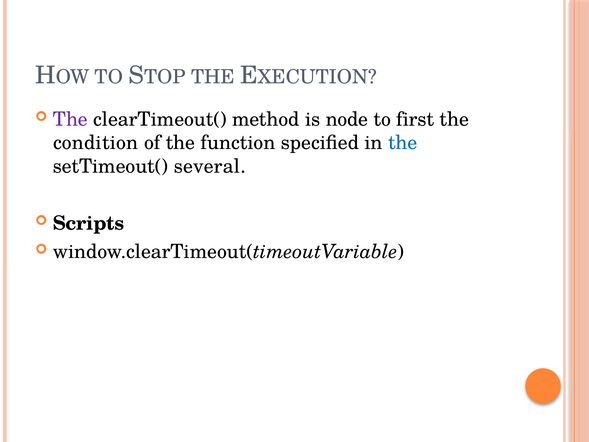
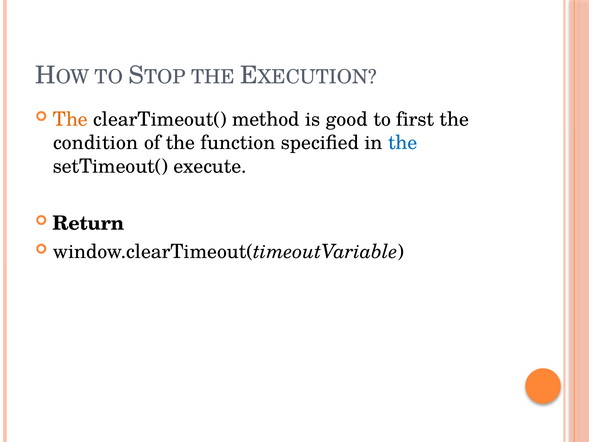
The at (70, 119) colour: purple -> orange
node: node -> good
several: several -> execute
Scripts: Scripts -> Return
